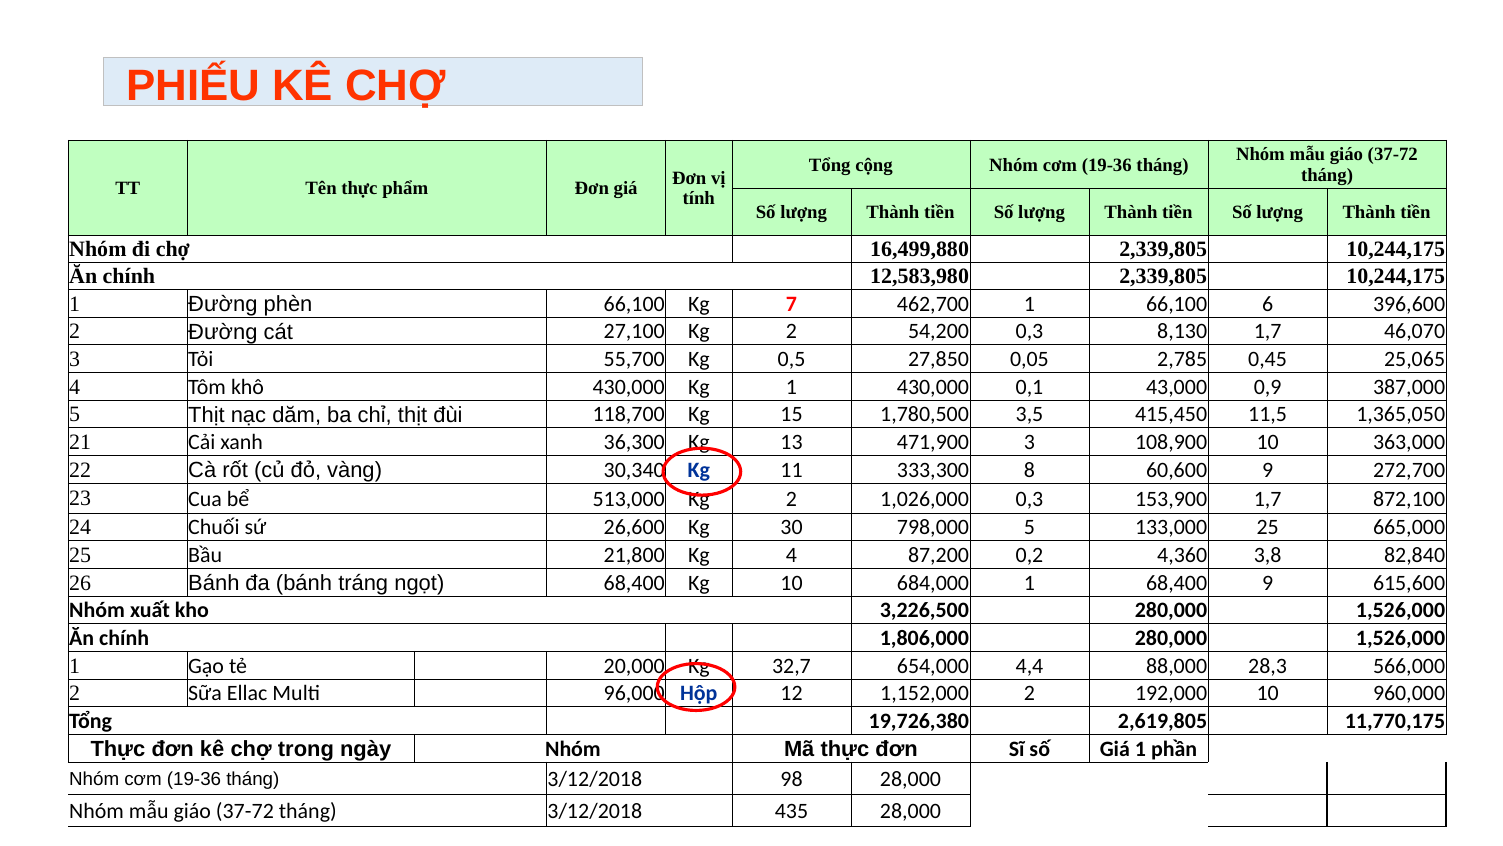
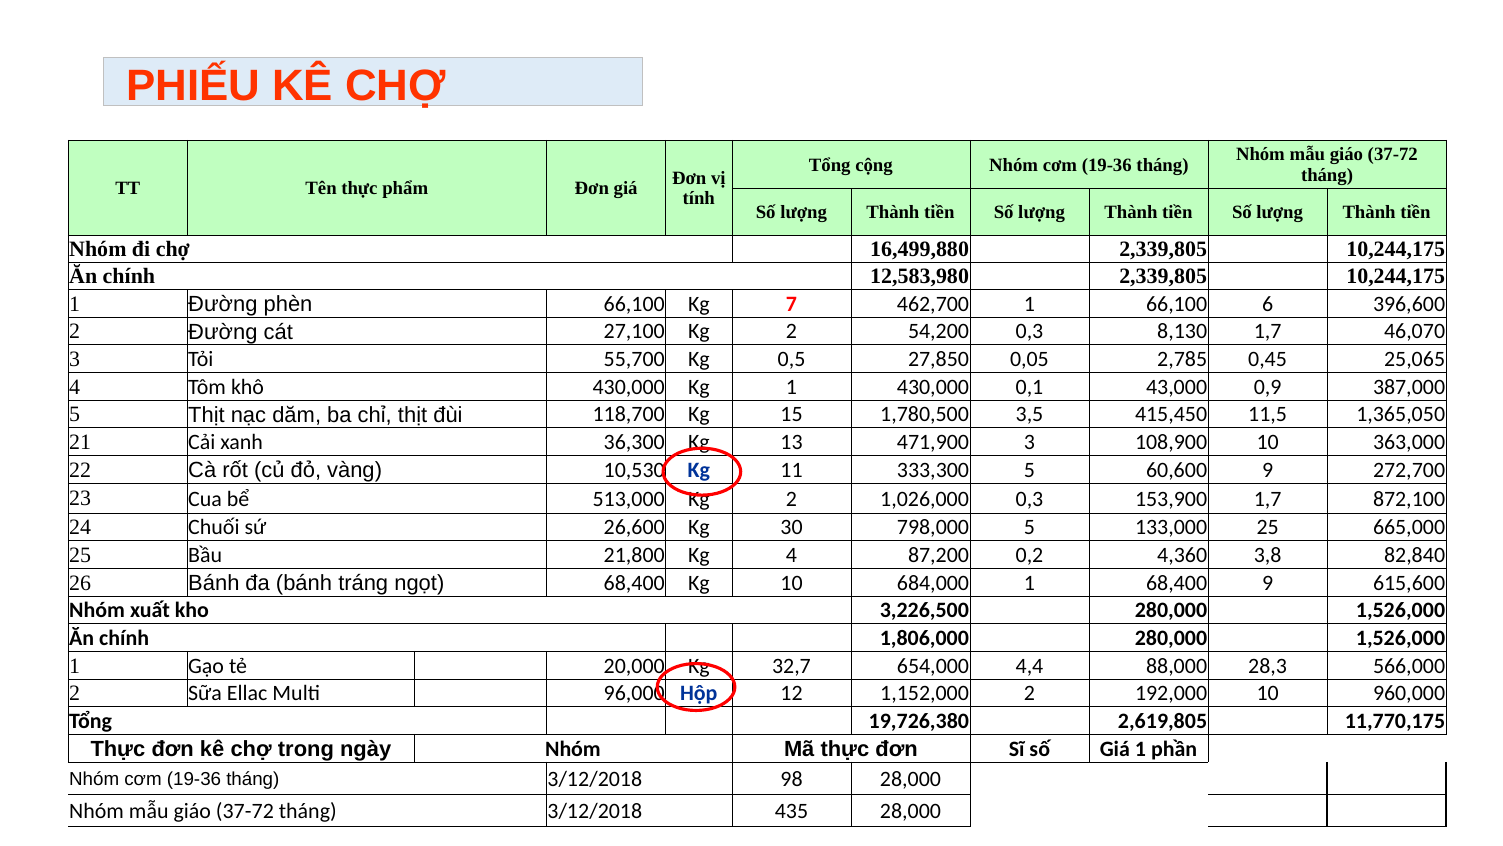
30,340: 30,340 -> 10,530
333,300 8: 8 -> 5
